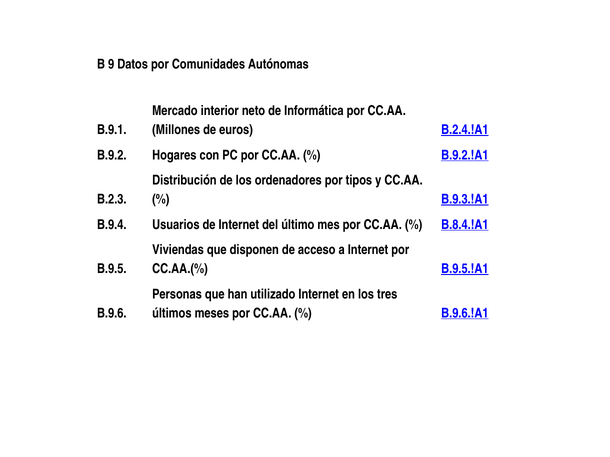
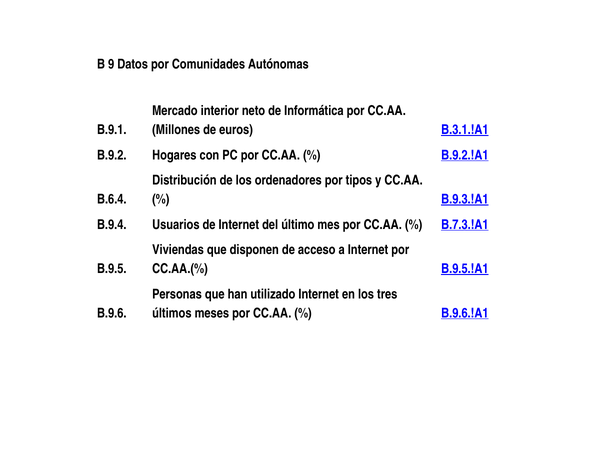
B.2.4.!A1: B.2.4.!A1 -> B.3.1.!A1
B.2.3: B.2.3 -> B.6.4
B.8.4.!A1: B.8.4.!A1 -> B.7.3.!A1
